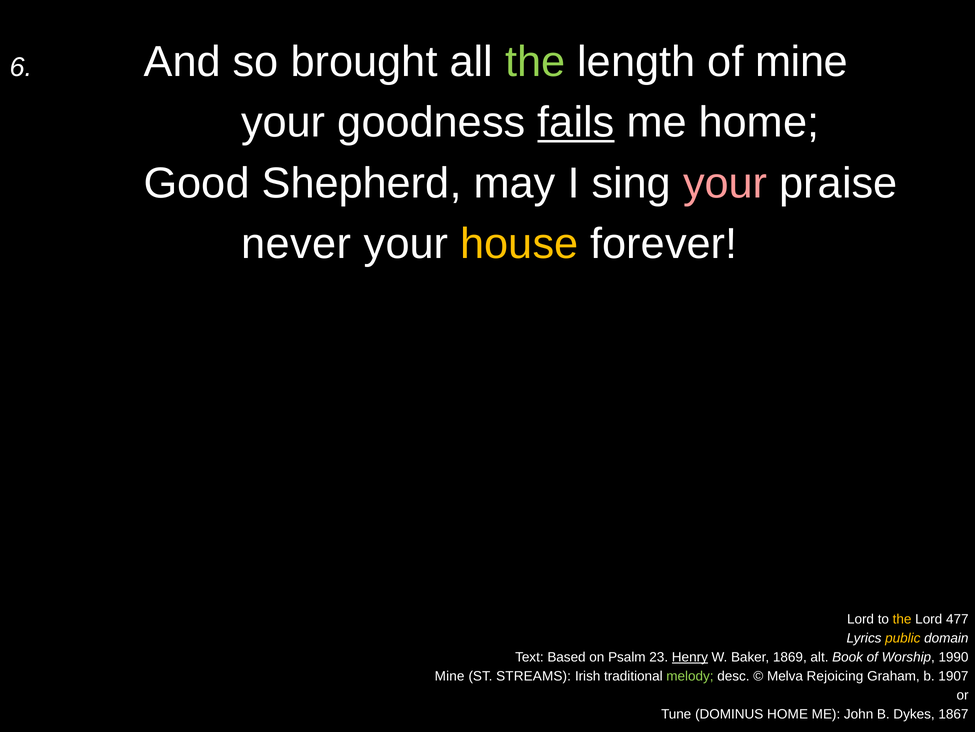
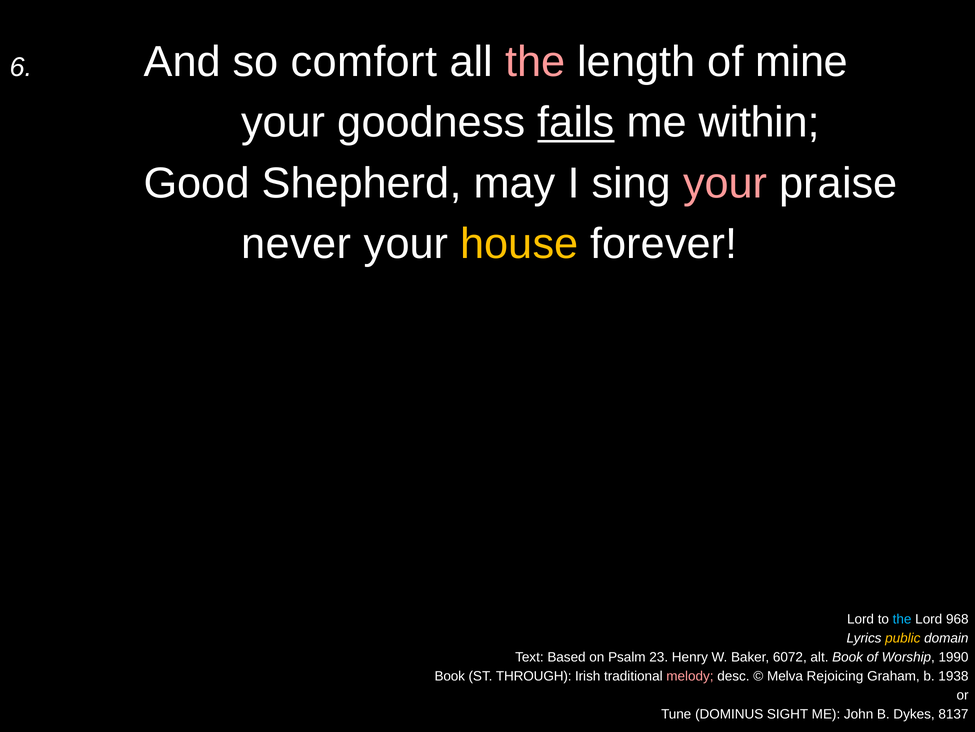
brought: brought -> comfort
the at (535, 62) colour: light green -> pink
me home: home -> within
the at (902, 619) colour: yellow -> light blue
477: 477 -> 968
Henry underline: present -> none
1869: 1869 -> 6072
Mine at (450, 676): Mine -> Book
STREAMS: STREAMS -> THROUGH
melody colour: light green -> pink
1907: 1907 -> 1938
DOMINUS HOME: HOME -> SIGHT
1867: 1867 -> 8137
